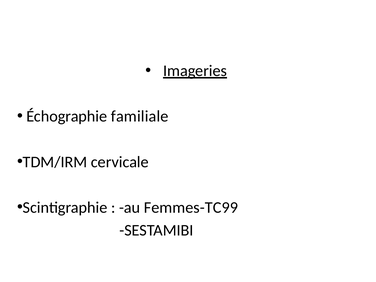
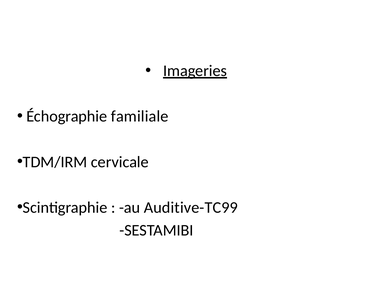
Femmes-TC99: Femmes-TC99 -> Auditive-TC99
